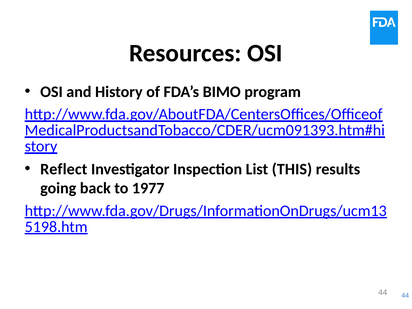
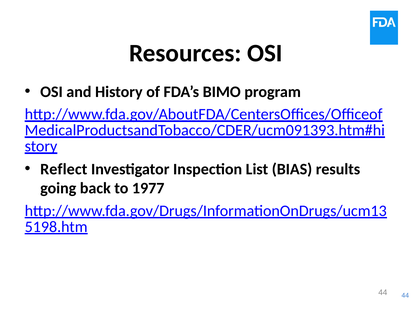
THIS: THIS -> BIAS
